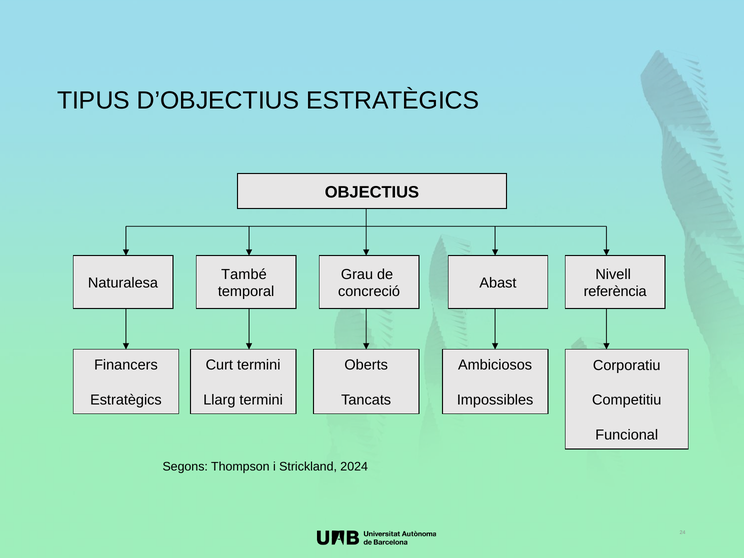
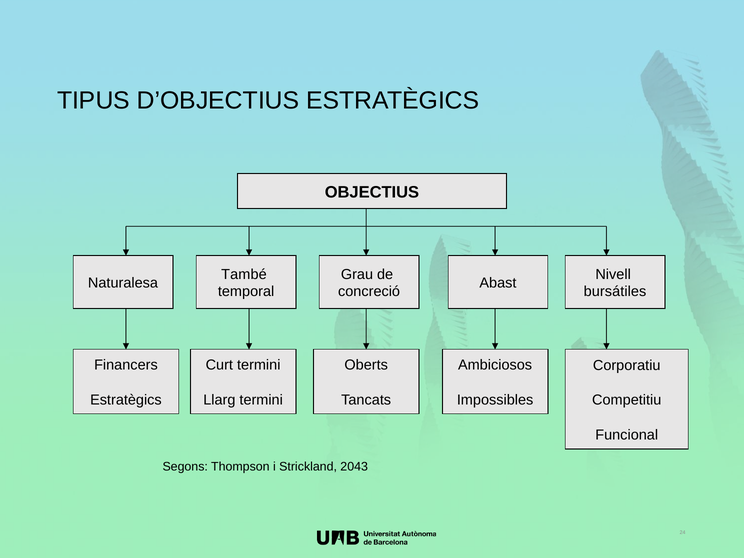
referència: referència -> bursátiles
2024: 2024 -> 2043
